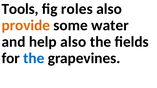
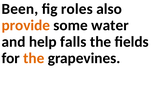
Tools: Tools -> Been
help also: also -> falls
the at (34, 58) colour: blue -> orange
